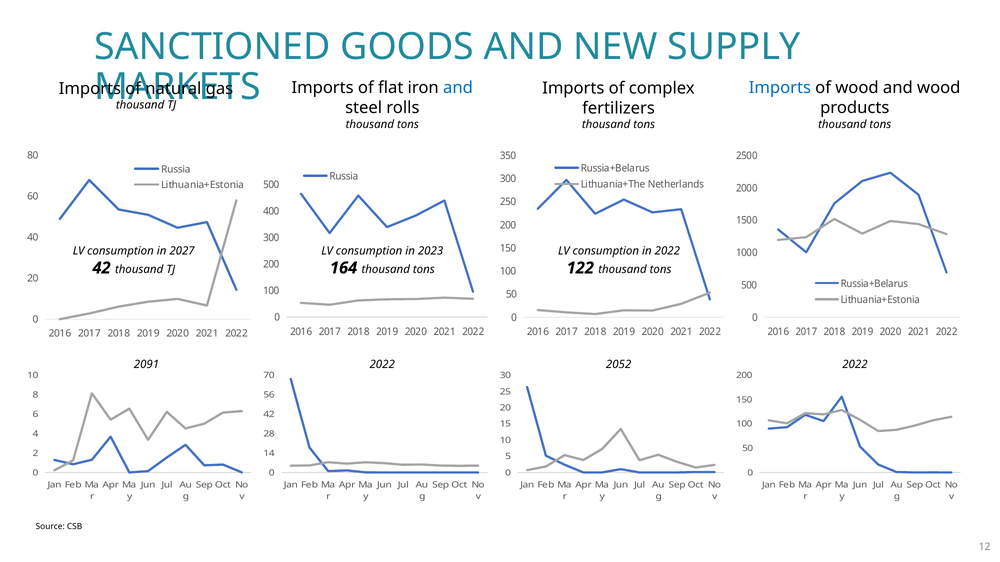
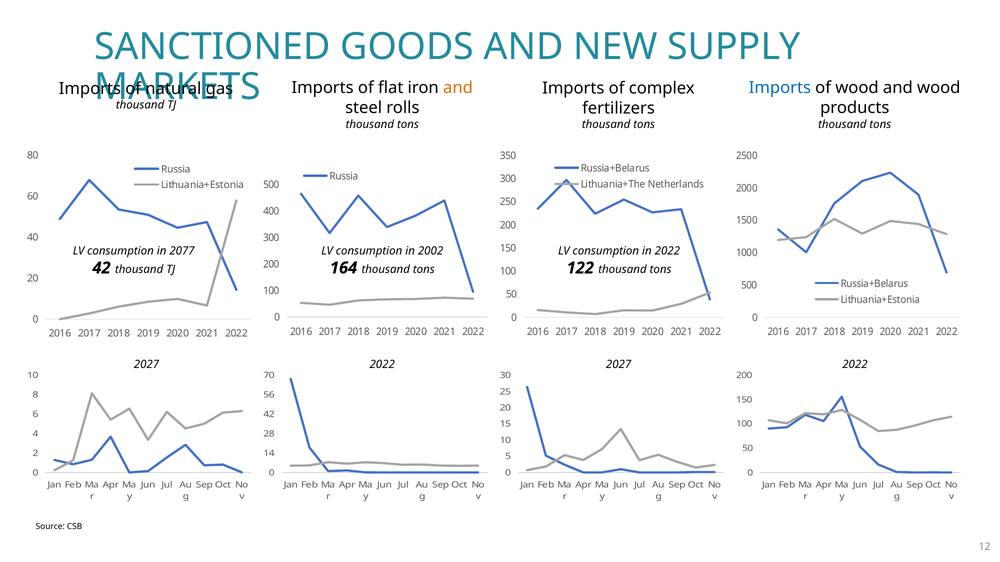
and at (458, 88) colour: blue -> orange
2027: 2027 -> 2077
2023: 2023 -> 2002
2091 at (146, 365): 2091 -> 2027
2052 at (619, 365): 2052 -> 2027
